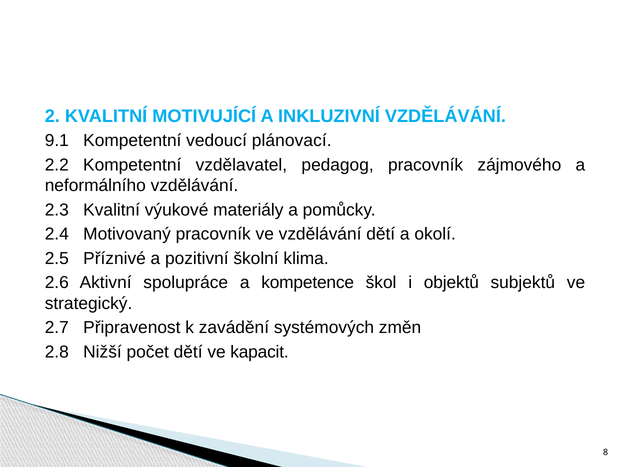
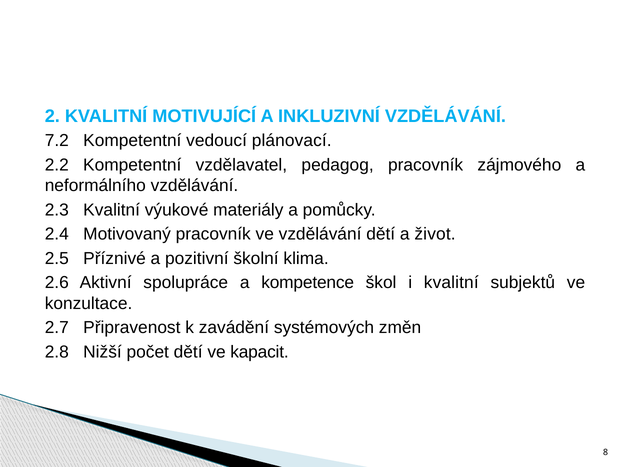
9.1: 9.1 -> 7.2
okolí: okolí -> život
i objektů: objektů -> kvalitní
strategický: strategický -> konzultace
